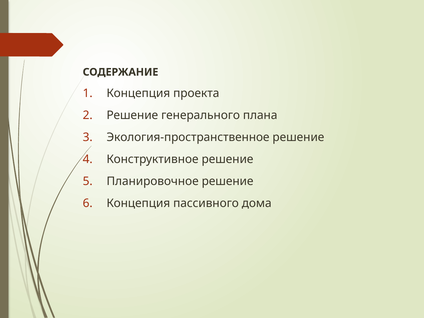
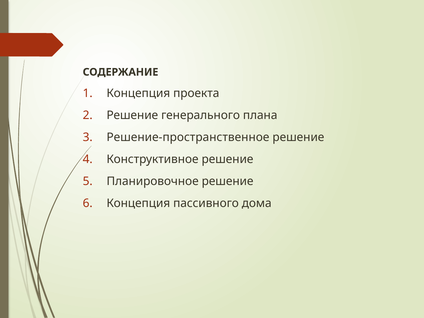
Экология-пространственное: Экология-пространственное -> Решение-пространственное
